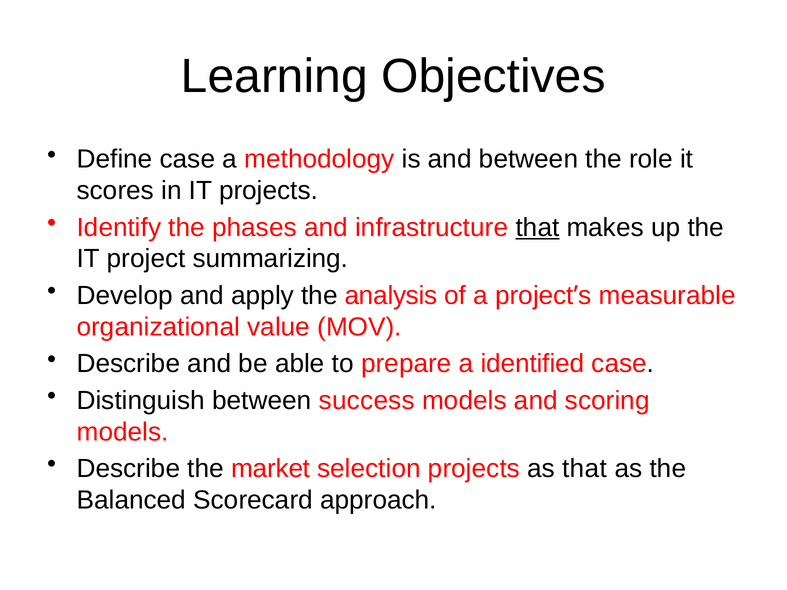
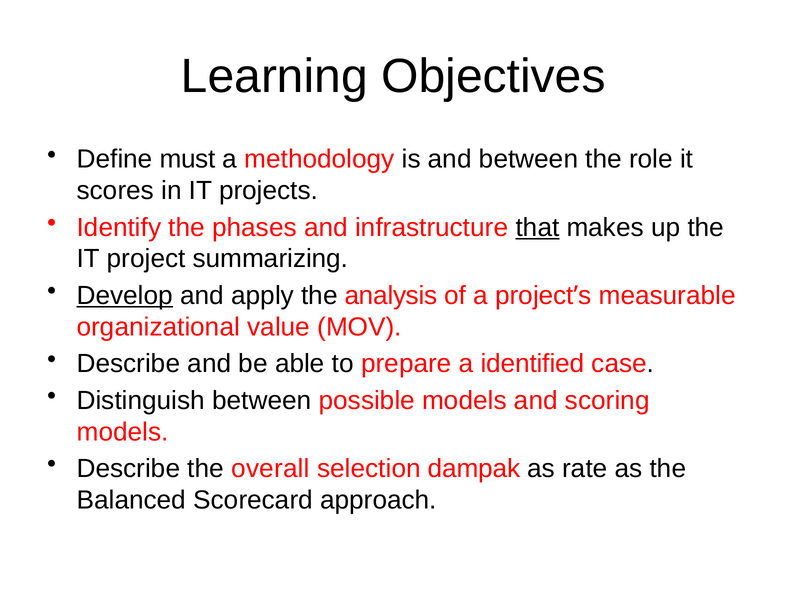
Define case: case -> must
Develop underline: none -> present
success: success -> possible
market: market -> overall
selection projects: projects -> dampak
as that: that -> rate
